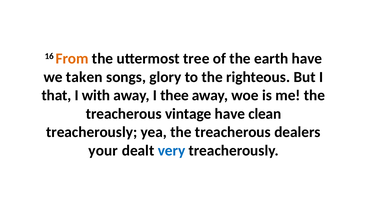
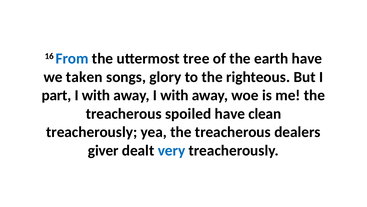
From colour: orange -> blue
that: that -> part
away I thee: thee -> with
vintage: vintage -> spoiled
your: your -> giver
